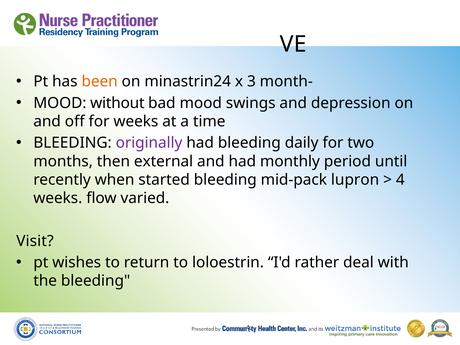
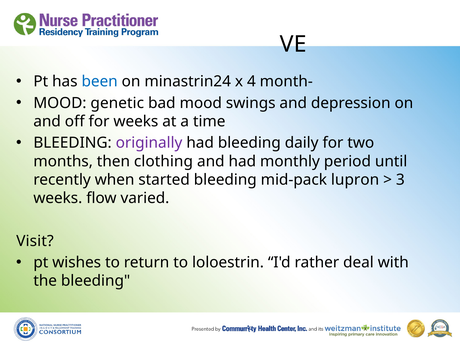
been colour: orange -> blue
3: 3 -> 4
without: without -> genetic
external: external -> clothing
4: 4 -> 3
